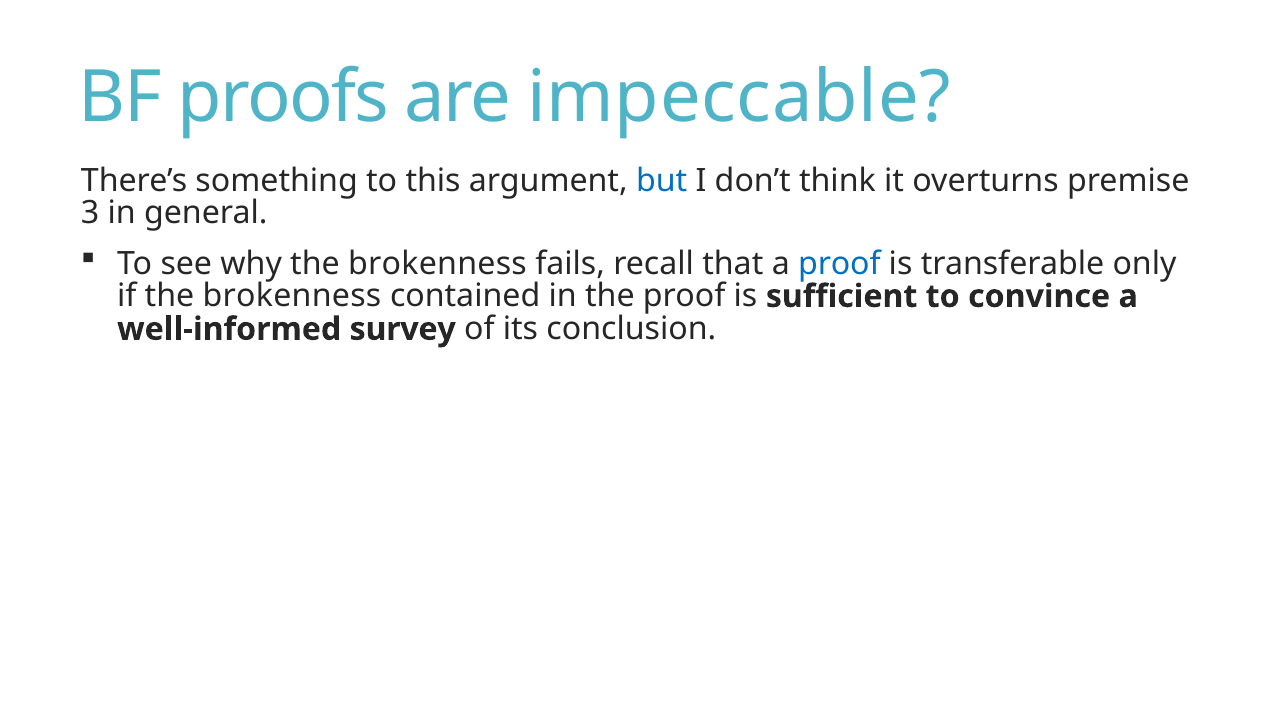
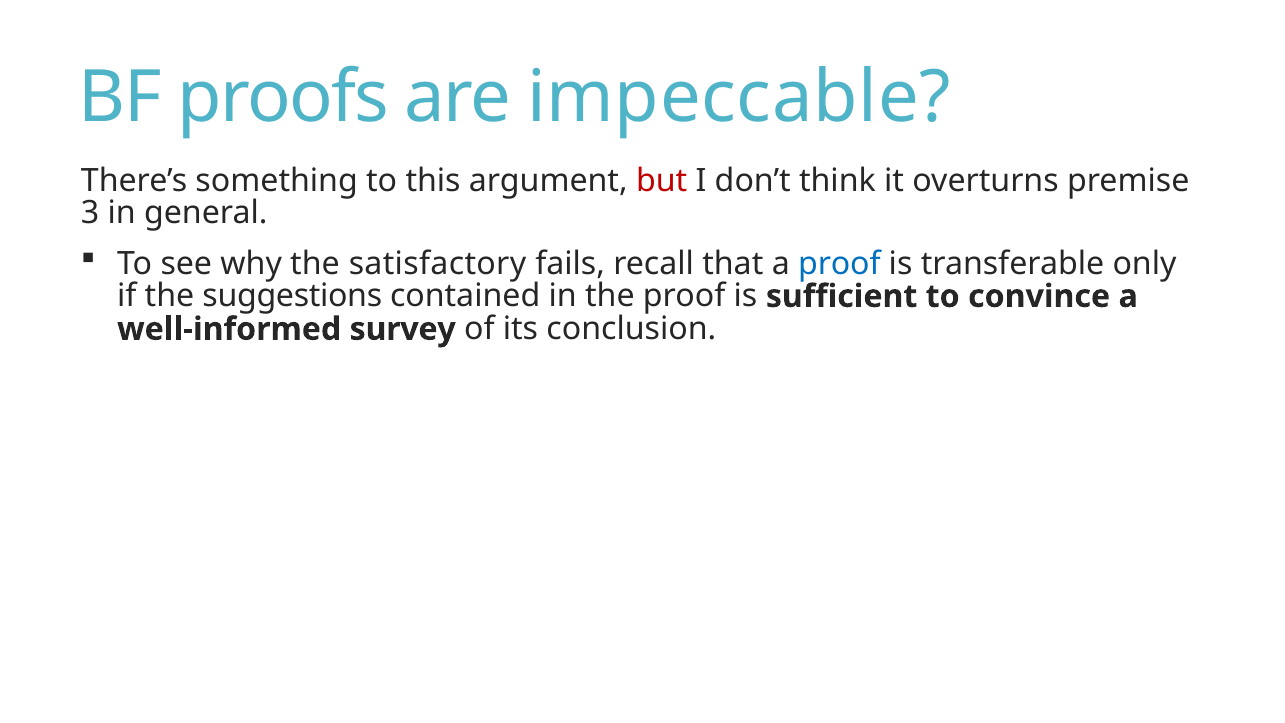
but colour: blue -> red
why the brokenness: brokenness -> satisfactory
if the brokenness: brokenness -> suggestions
